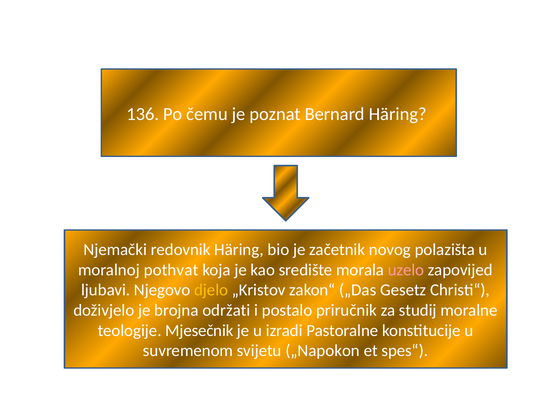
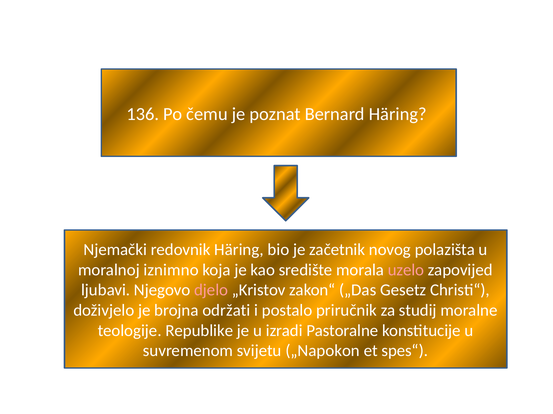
pothvat: pothvat -> iznimno
djelo colour: yellow -> pink
Mjesečnik: Mjesečnik -> Republike
